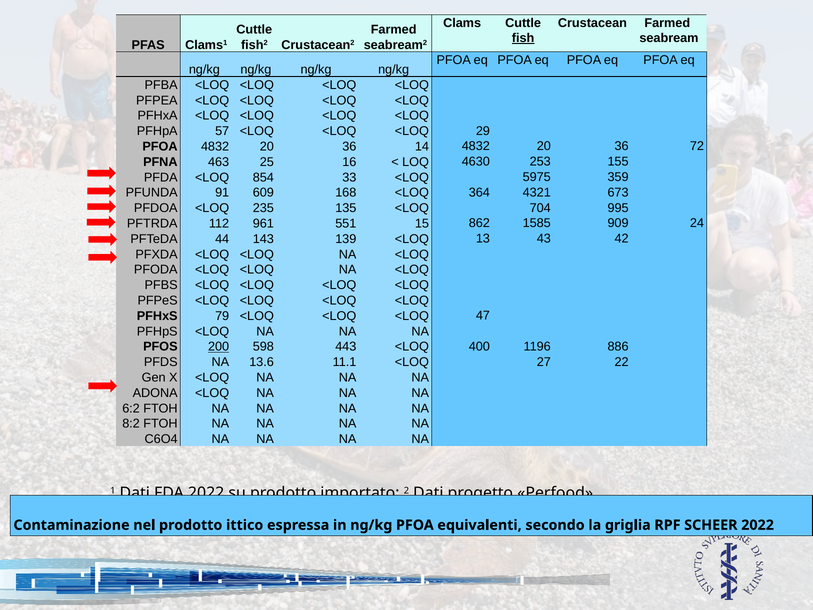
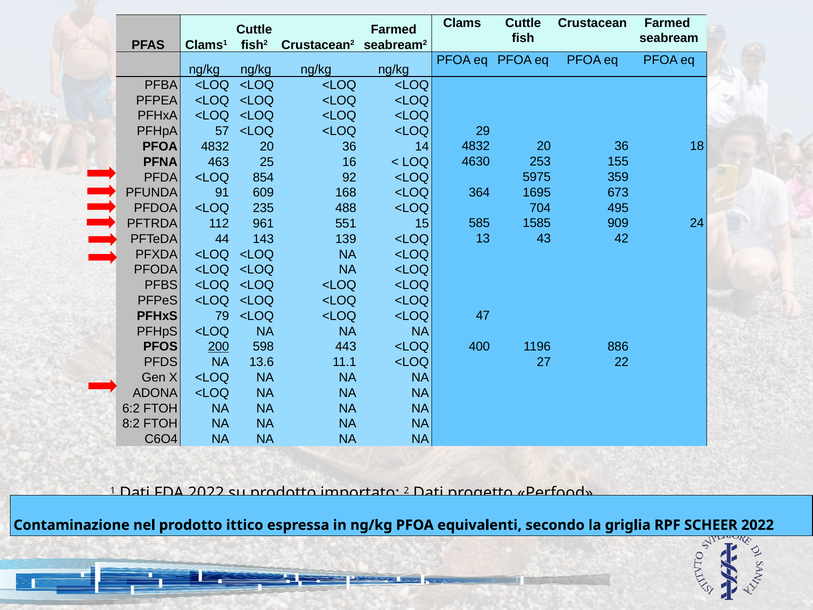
fish underline: present -> none
72: 72 -> 18
33: 33 -> 92
4321: 4321 -> 1695
135: 135 -> 488
995: 995 -> 495
862: 862 -> 585
